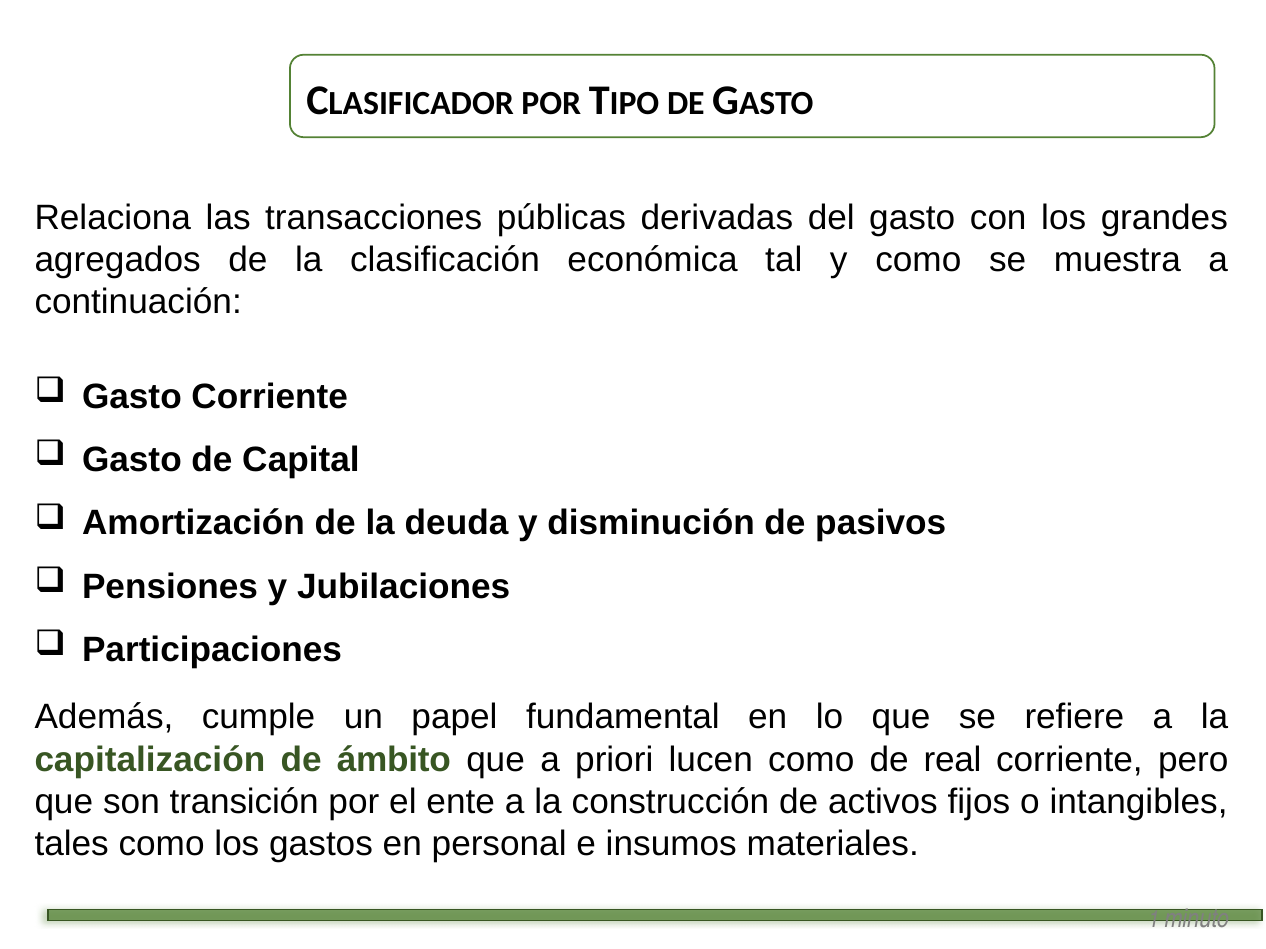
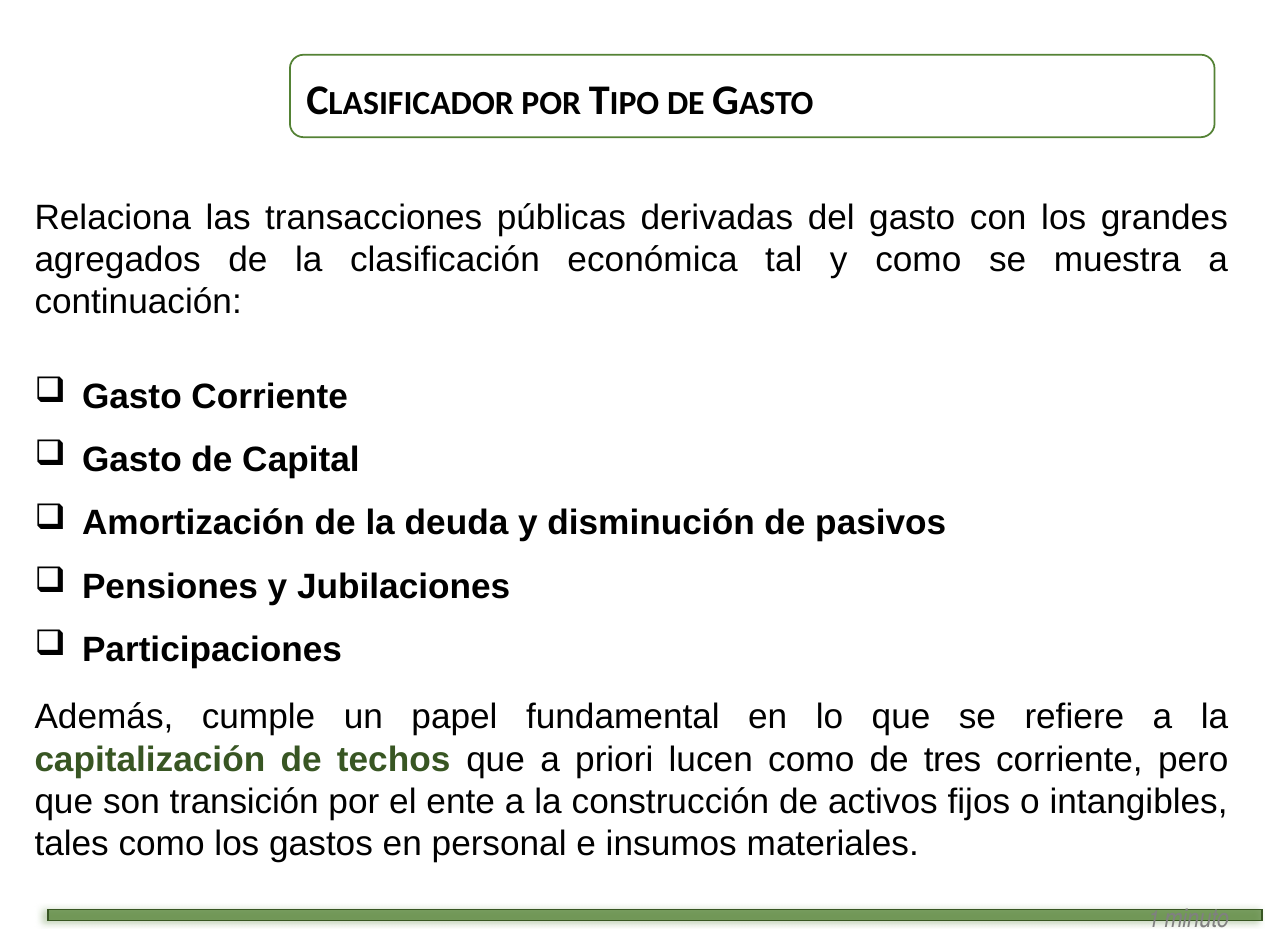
ámbito: ámbito -> techos
real: real -> tres
